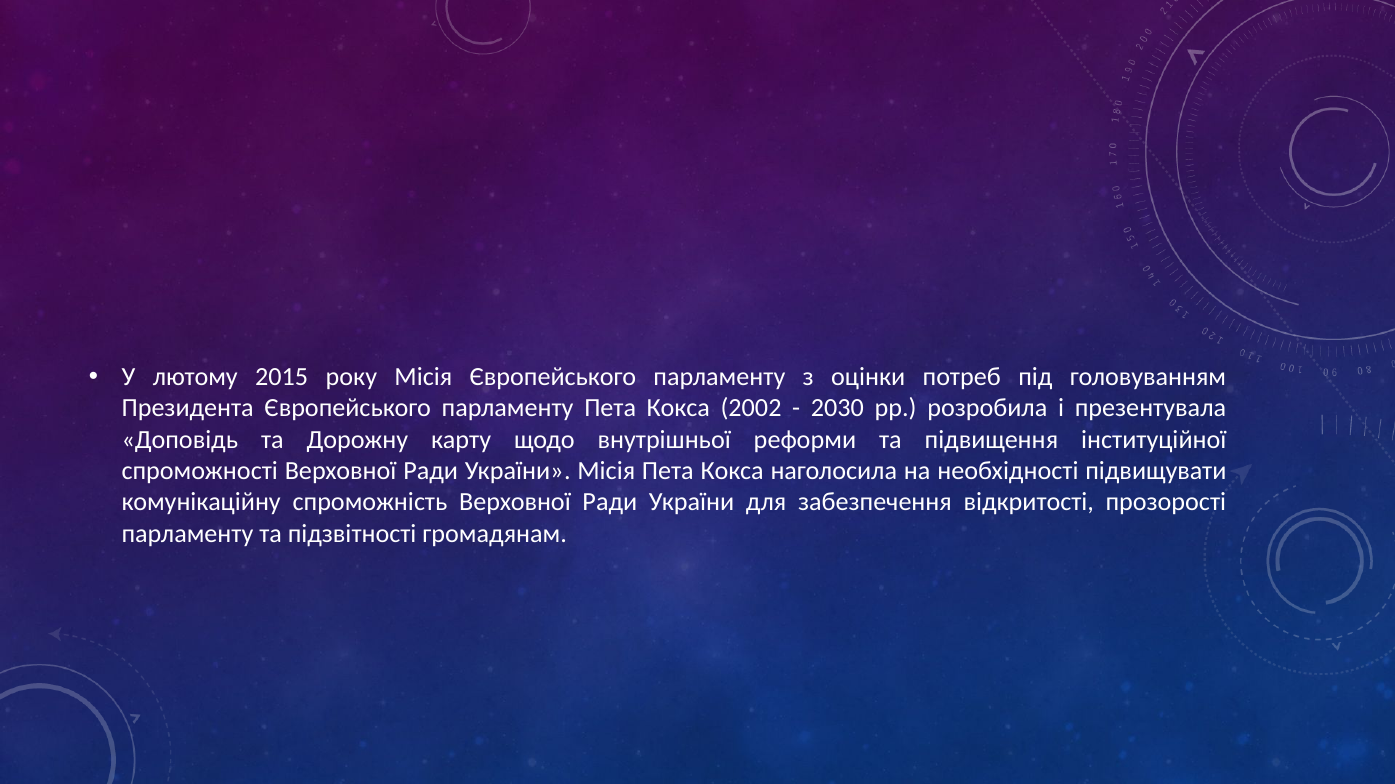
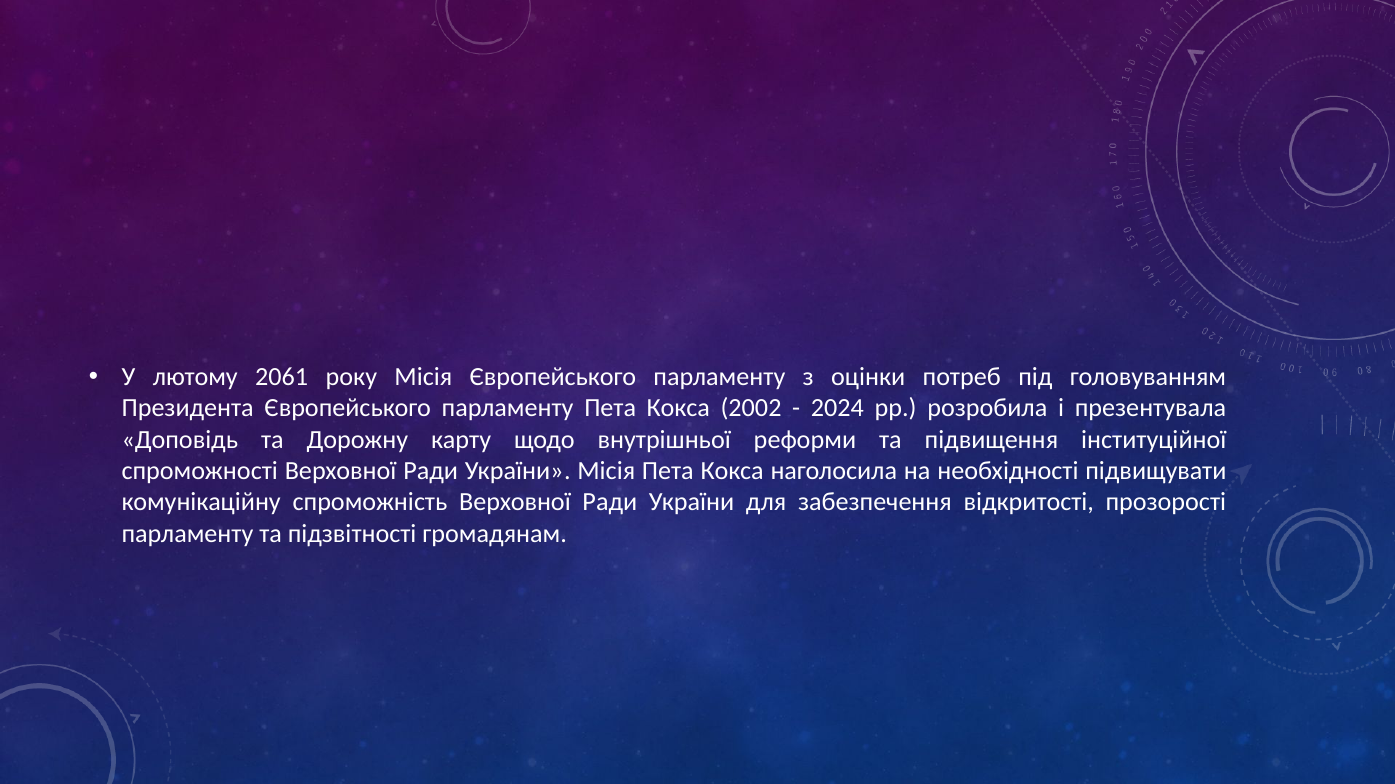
2015: 2015 -> 2061
2030: 2030 -> 2024
